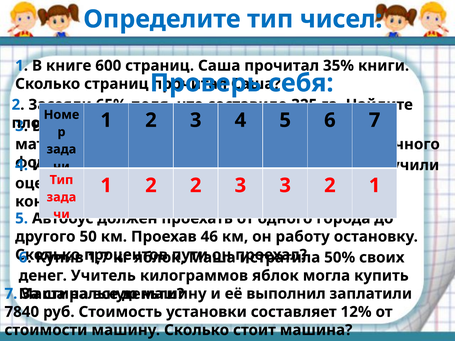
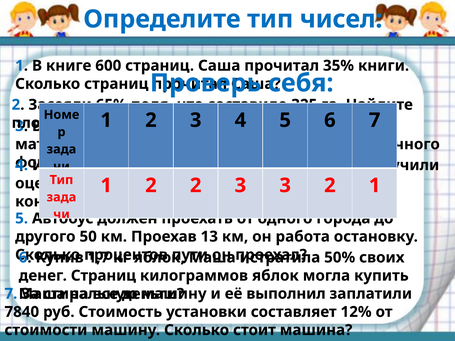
46: 46 -> 13
он работу: работу -> работа
денег Учитель: Учитель -> Страниц
